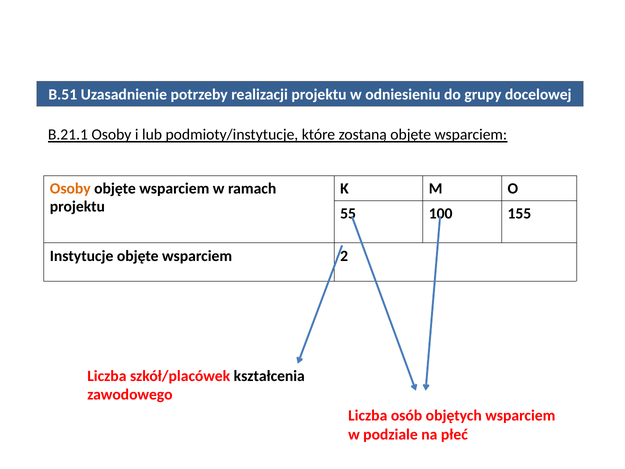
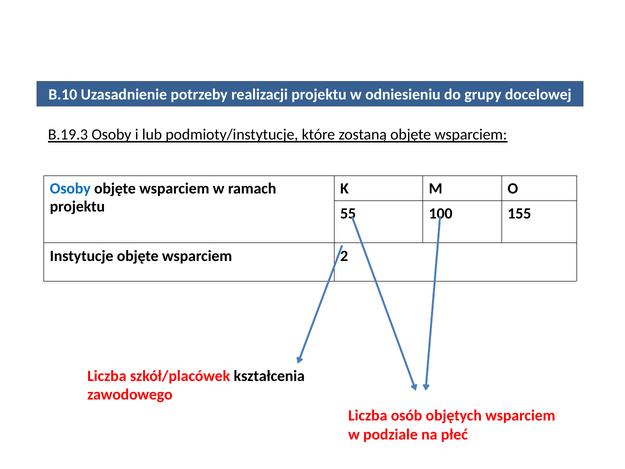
B.51: B.51 -> B.10
B.21.1: B.21.1 -> B.19.3
Osoby at (70, 189) colour: orange -> blue
